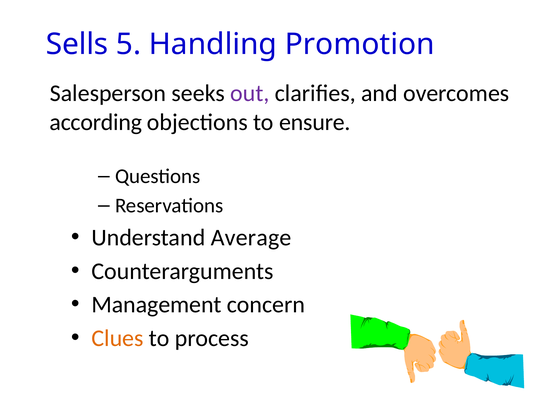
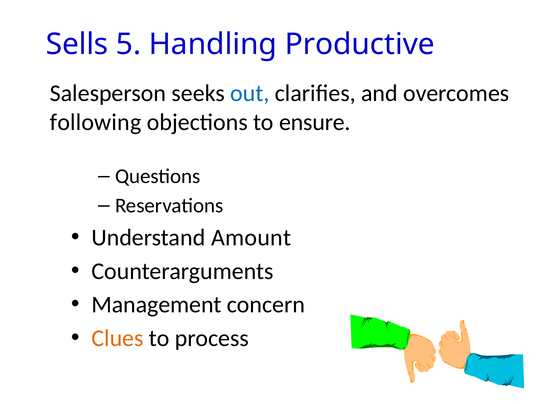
Promotion: Promotion -> Productive
out colour: purple -> blue
according: according -> following
Average: Average -> Amount
